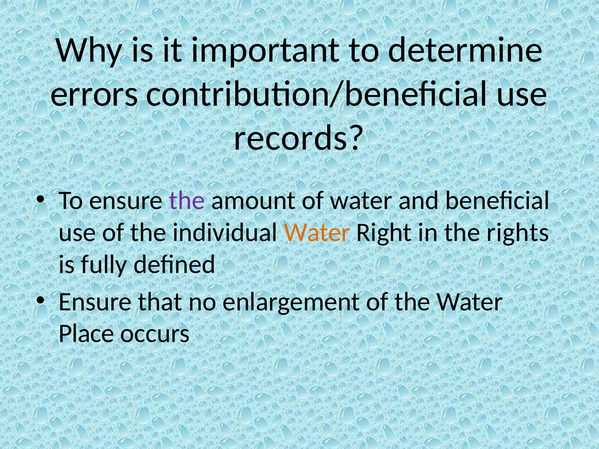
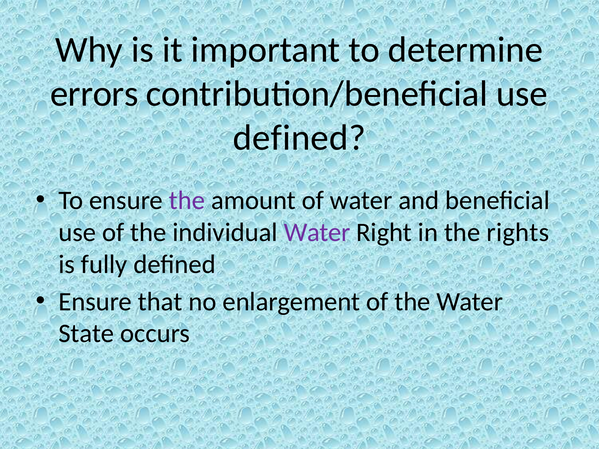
records at (299, 138): records -> defined
Water at (317, 232) colour: orange -> purple
Place: Place -> State
